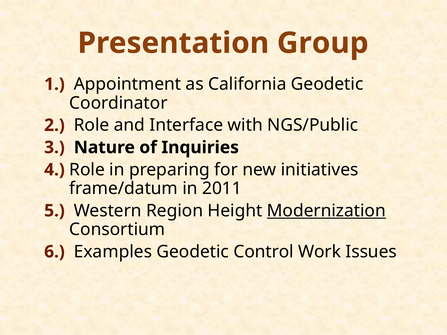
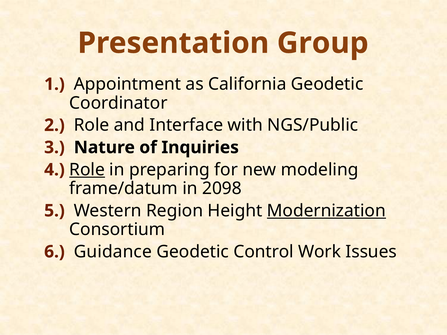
Role at (87, 170) underline: none -> present
initiatives: initiatives -> modeling
2011: 2011 -> 2098
Examples: Examples -> Guidance
